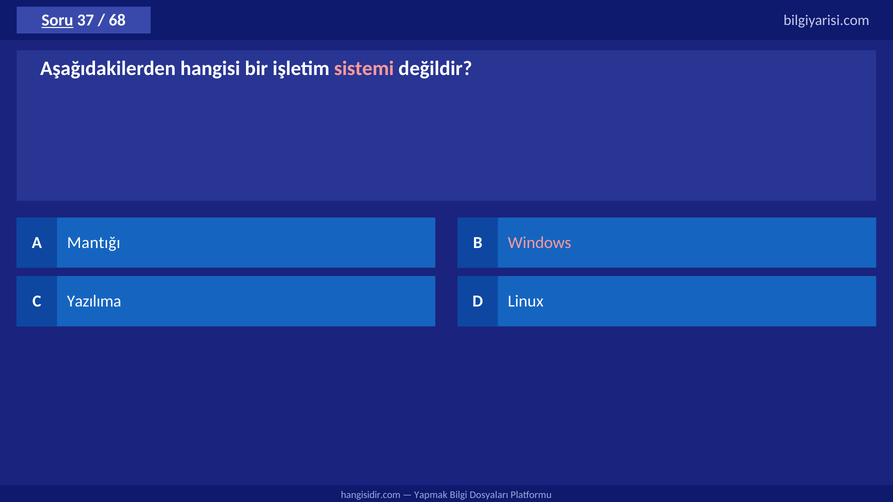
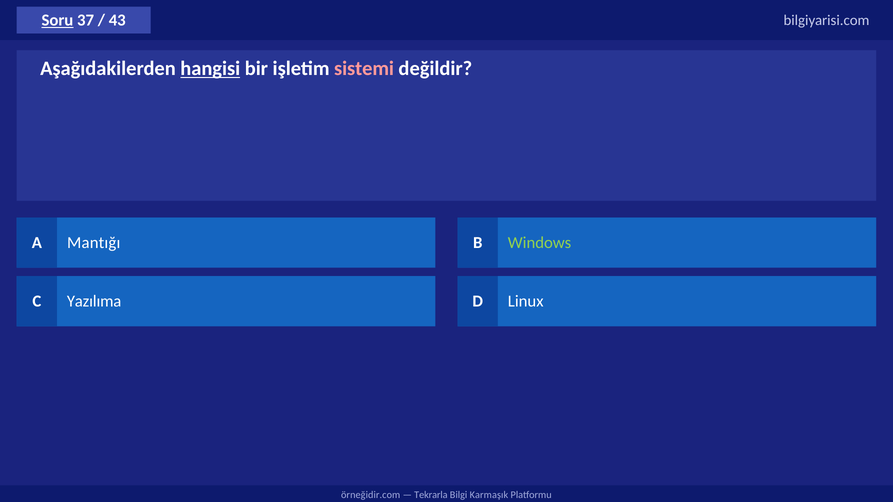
68: 68 -> 43
hangisi underline: none -> present
Windows colour: pink -> light green
hangisidir.com: hangisidir.com -> örneğidir.com
Yapmak: Yapmak -> Tekrarla
Dosyaları: Dosyaları -> Karmaşık
